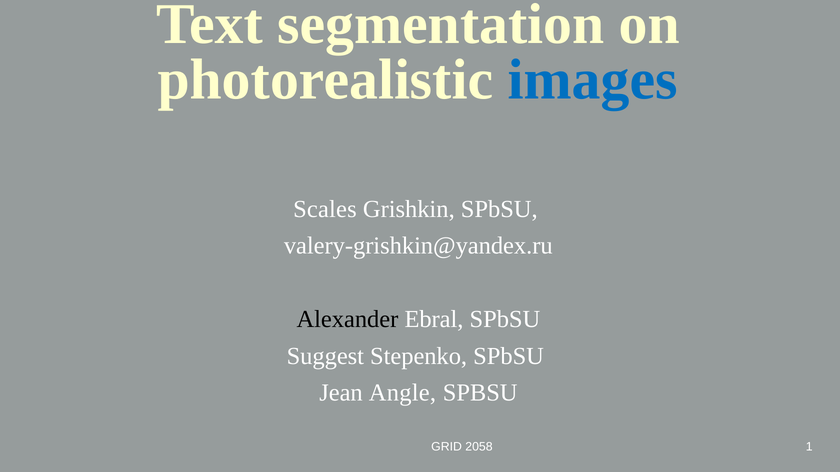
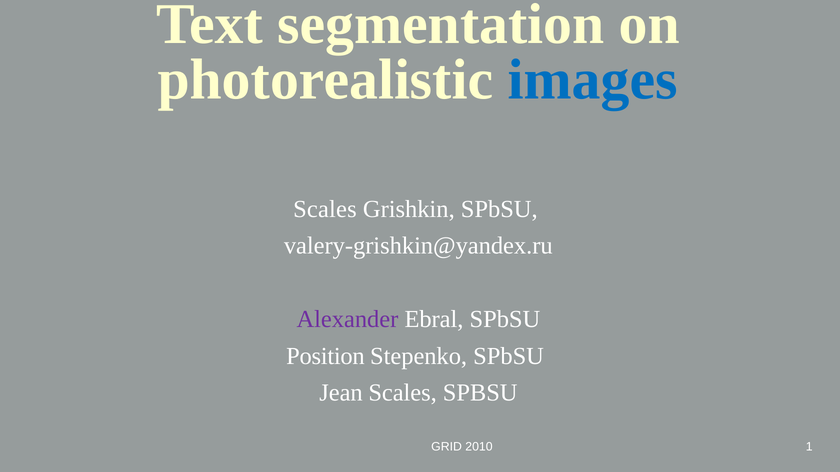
Alexander colour: black -> purple
Suggest: Suggest -> Position
Jean Angle: Angle -> Scales
2058: 2058 -> 2010
